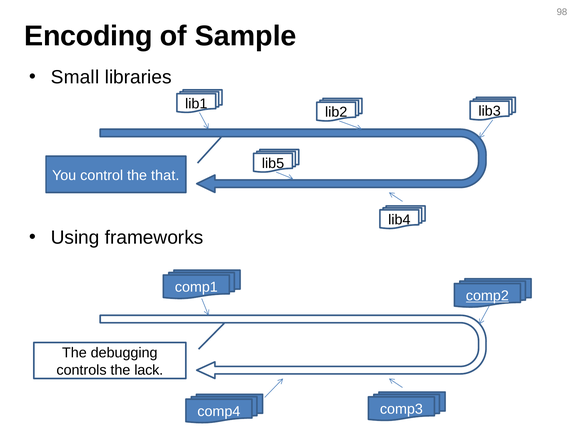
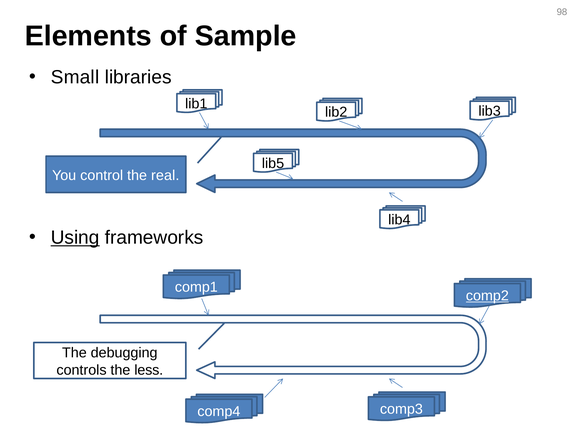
Encoding: Encoding -> Elements
that: that -> real
Using underline: none -> present
lack: lack -> less
